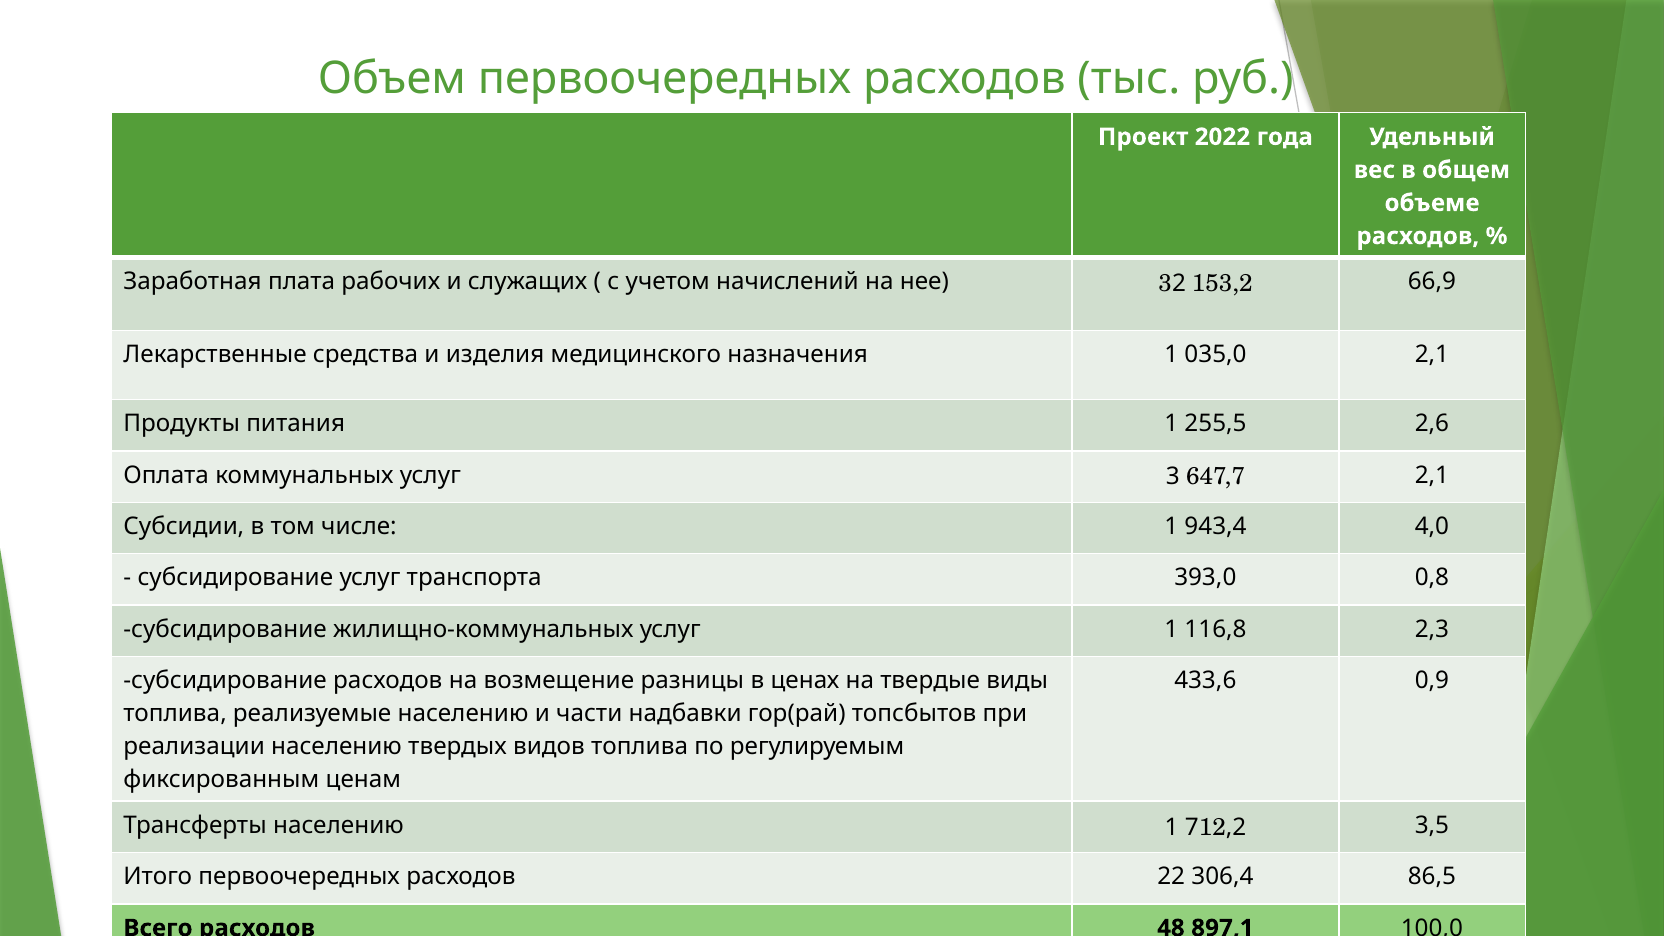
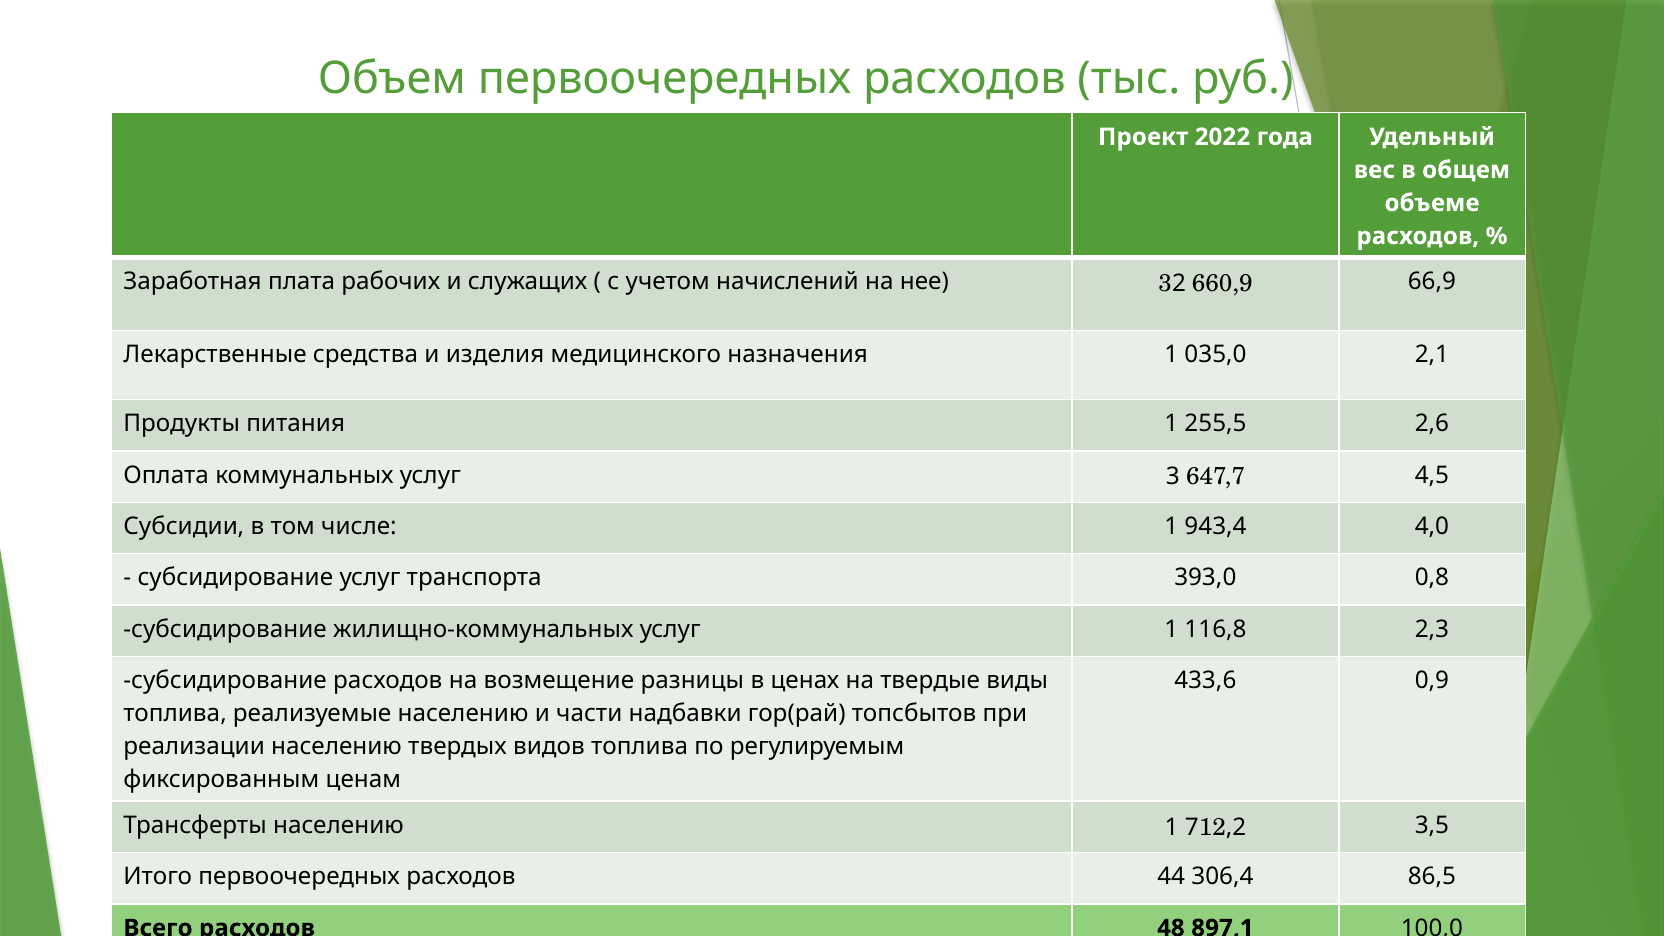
153,2: 153,2 -> 660,9
647,7 2,1: 2,1 -> 4,5
22: 22 -> 44
